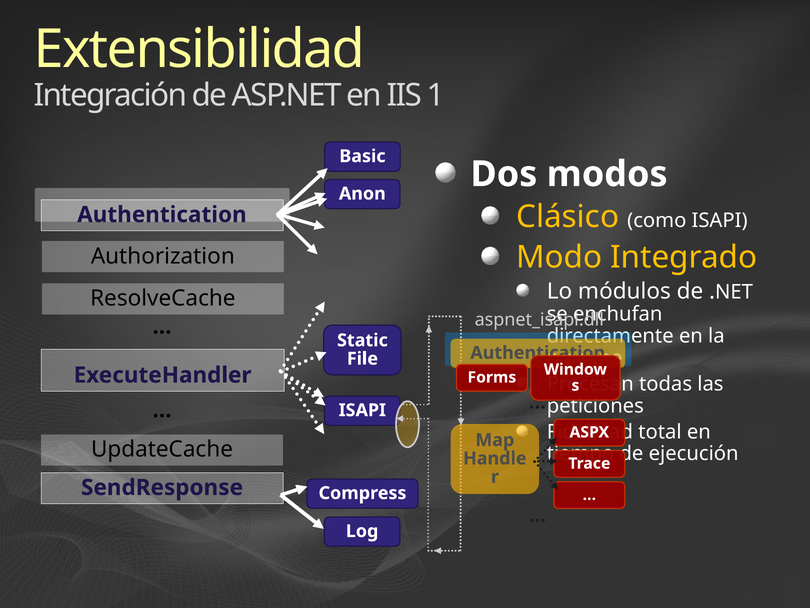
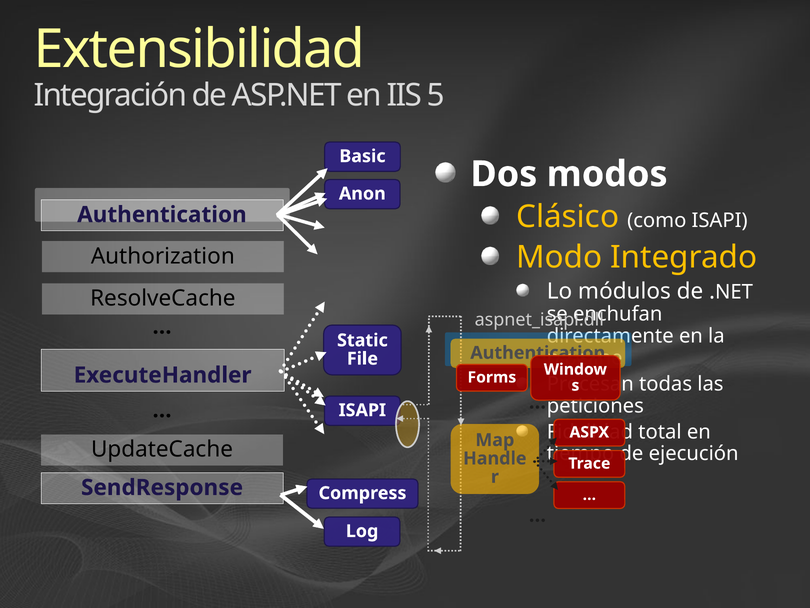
1: 1 -> 5
